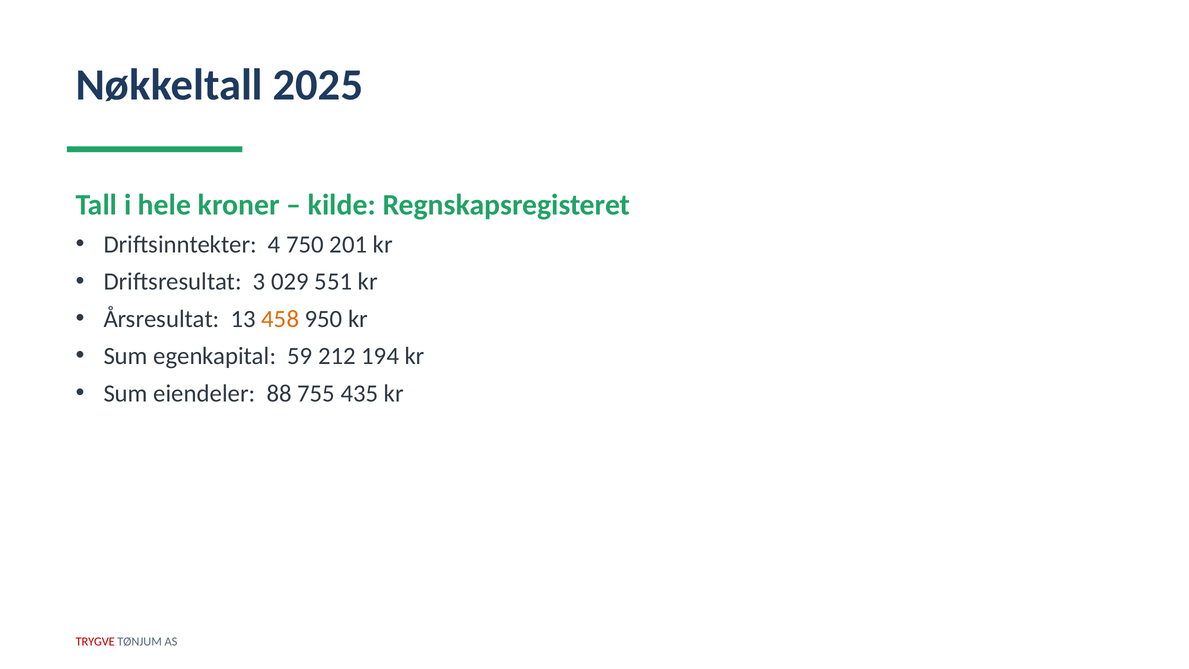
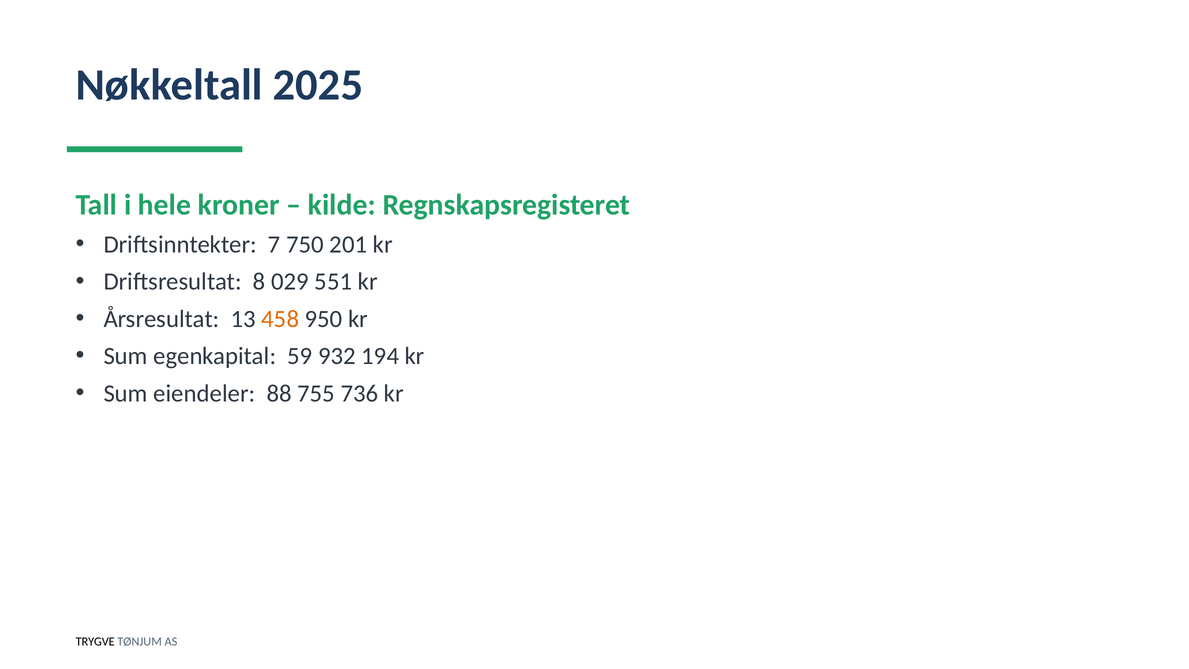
4: 4 -> 7
3: 3 -> 8
212: 212 -> 932
435: 435 -> 736
TRYGVE colour: red -> black
